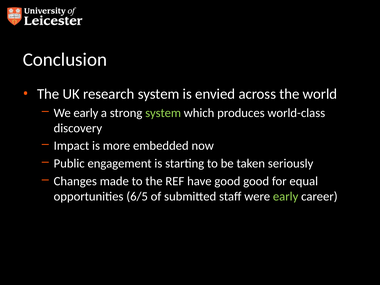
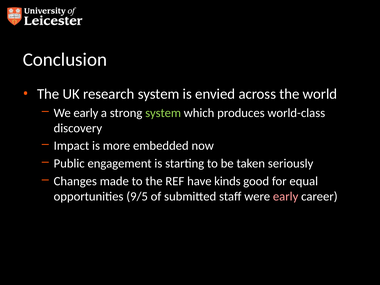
have good: good -> kinds
6/5: 6/5 -> 9/5
early at (286, 196) colour: light green -> pink
